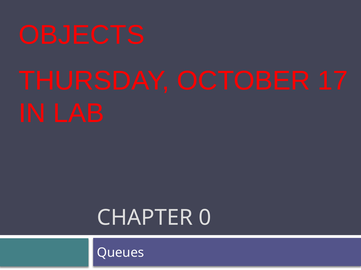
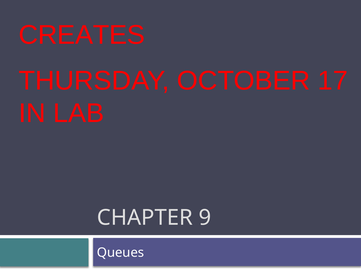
OBJECTS: OBJECTS -> CREATES
0: 0 -> 9
